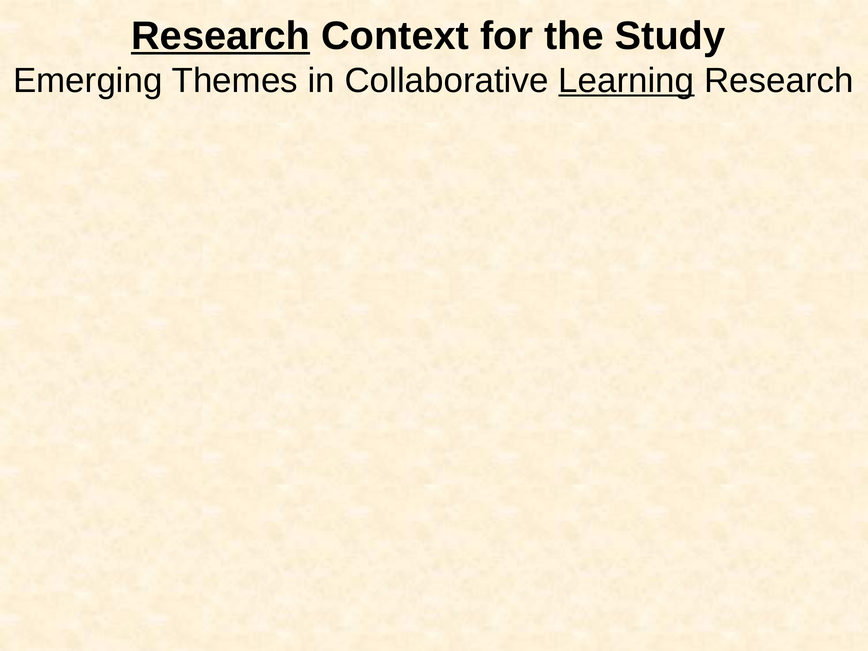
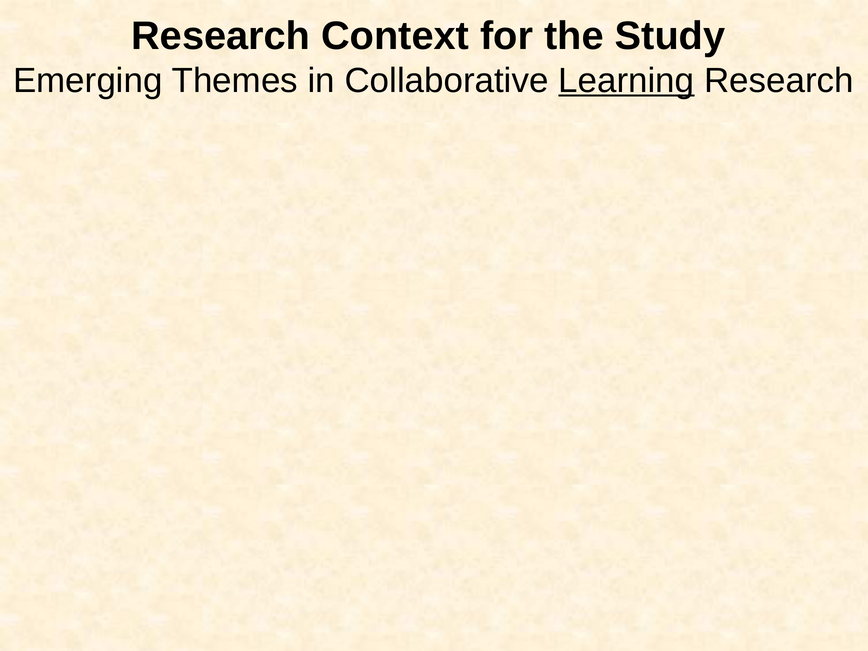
Research at (221, 36) underline: present -> none
